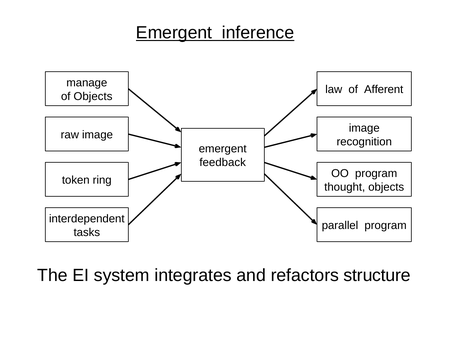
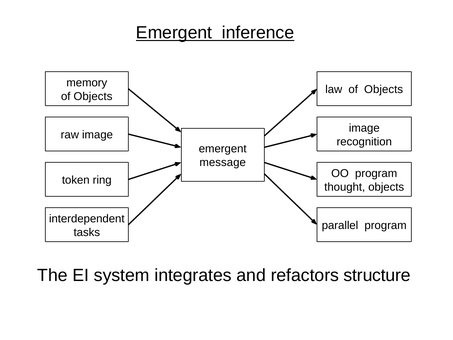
manage: manage -> memory
law of Afferent: Afferent -> Objects
feedback: feedback -> message
